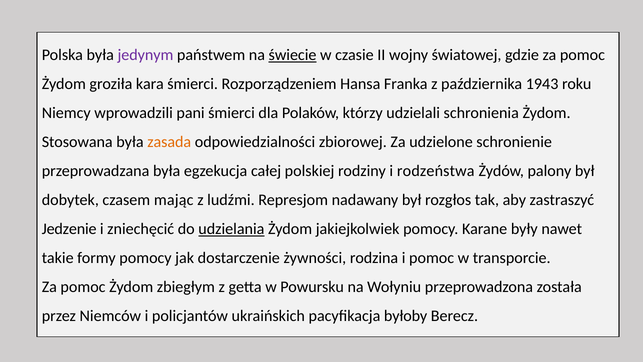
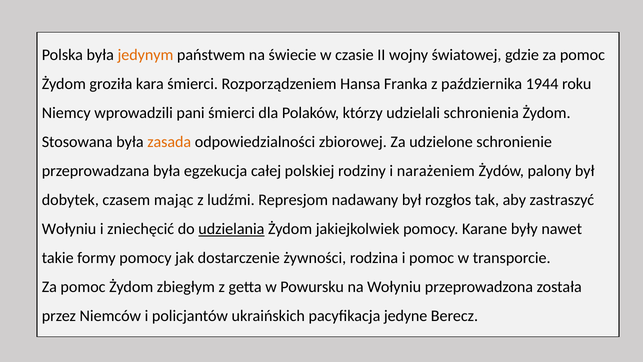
jedynym colour: purple -> orange
świecie underline: present -> none
1943: 1943 -> 1944
rodzeństwa: rodzeństwa -> narażeniem
Jedzenie at (69, 229): Jedzenie -> Wołyniu
byłoby: byłoby -> jedyne
